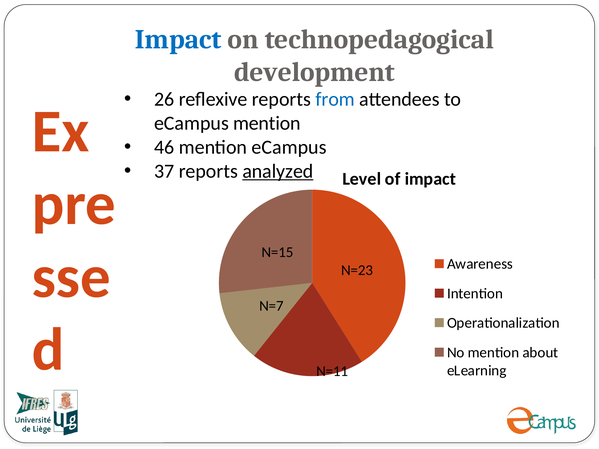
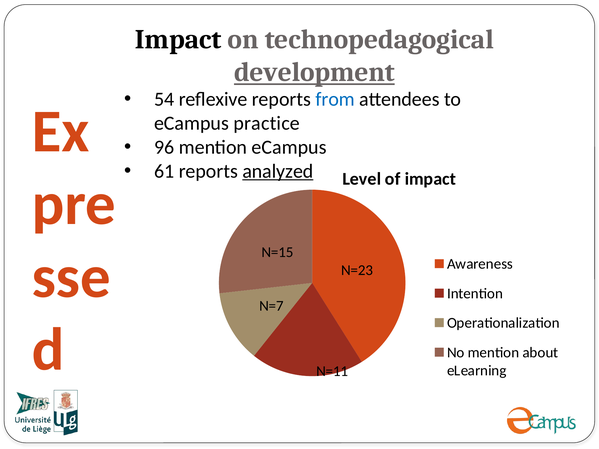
Impact at (178, 39) colour: blue -> black
development underline: none -> present
26: 26 -> 54
eCampus mention: mention -> practice
46: 46 -> 96
37: 37 -> 61
